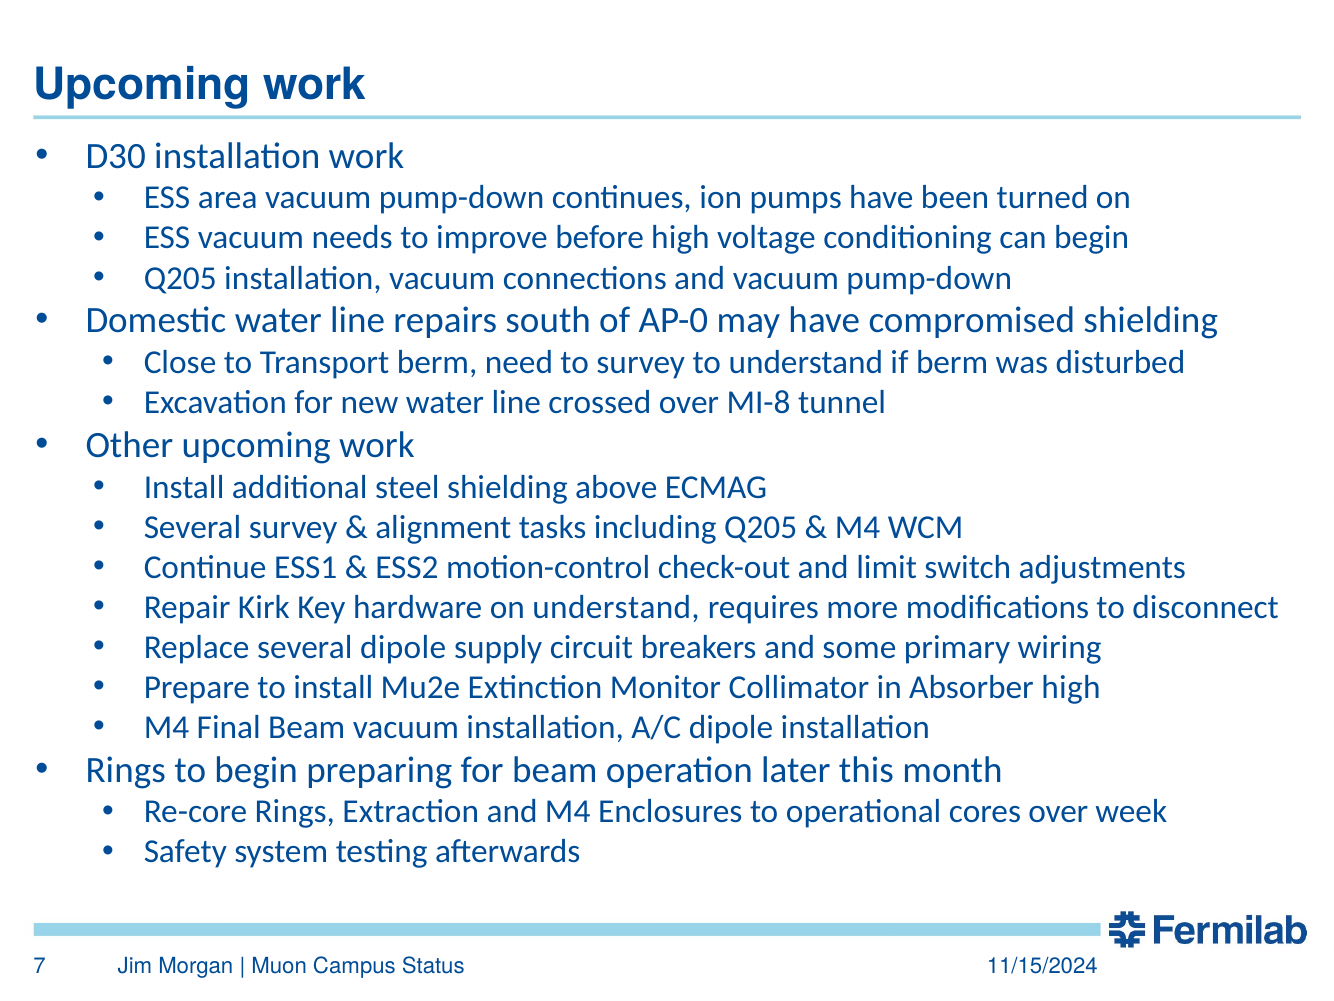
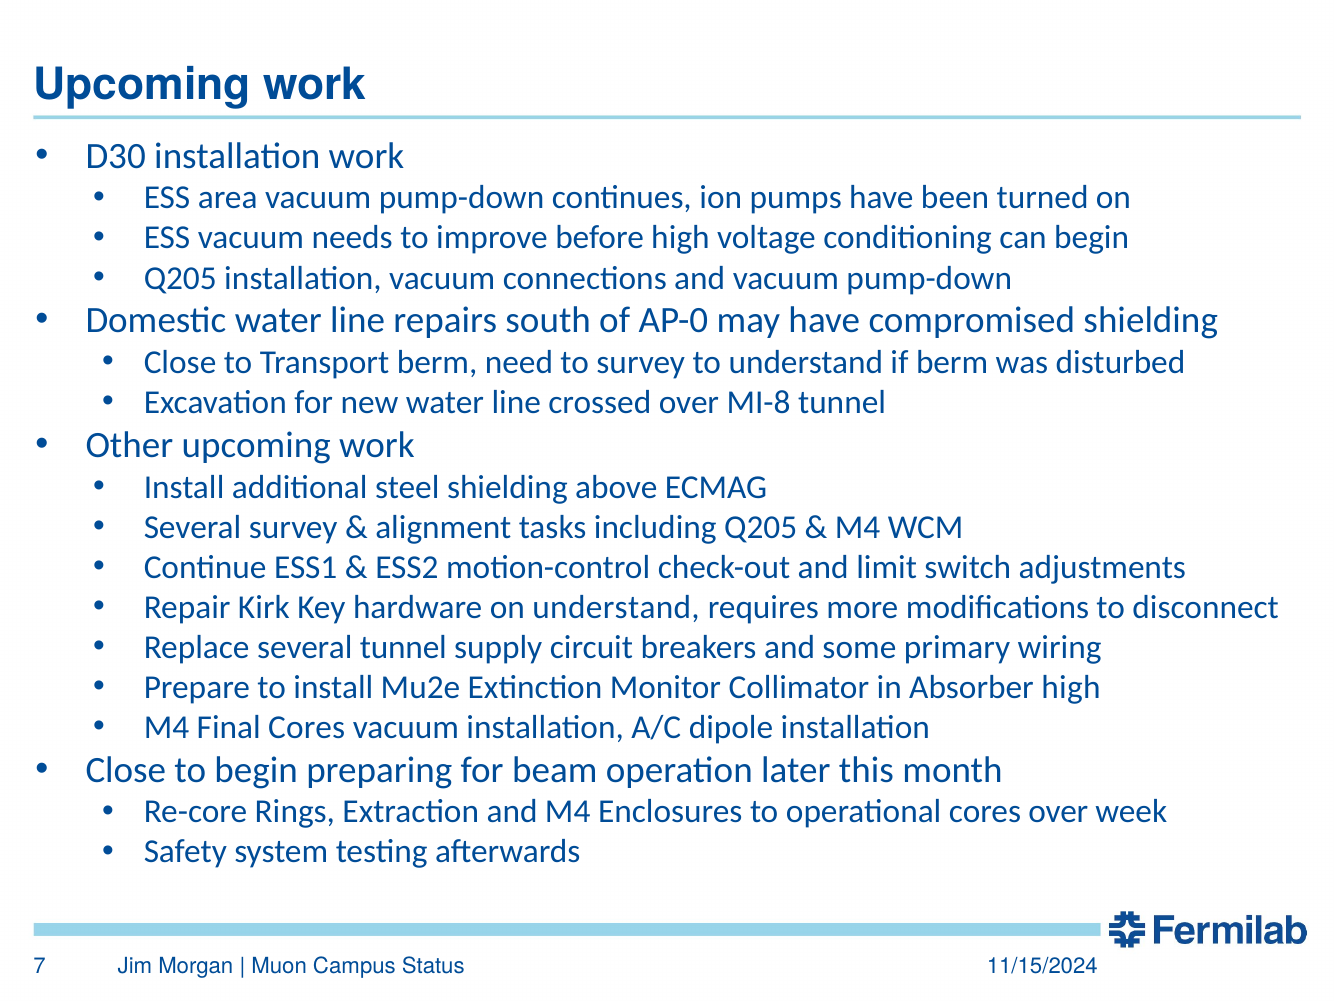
several dipole: dipole -> tunnel
Final Beam: Beam -> Cores
Rings at (126, 770): Rings -> Close
